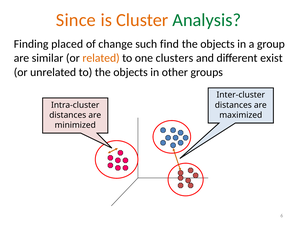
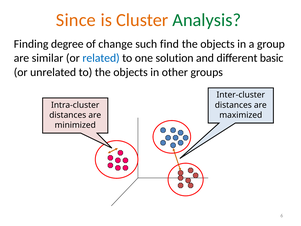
placed: placed -> degree
related colour: orange -> blue
clusters: clusters -> solution
exist: exist -> basic
